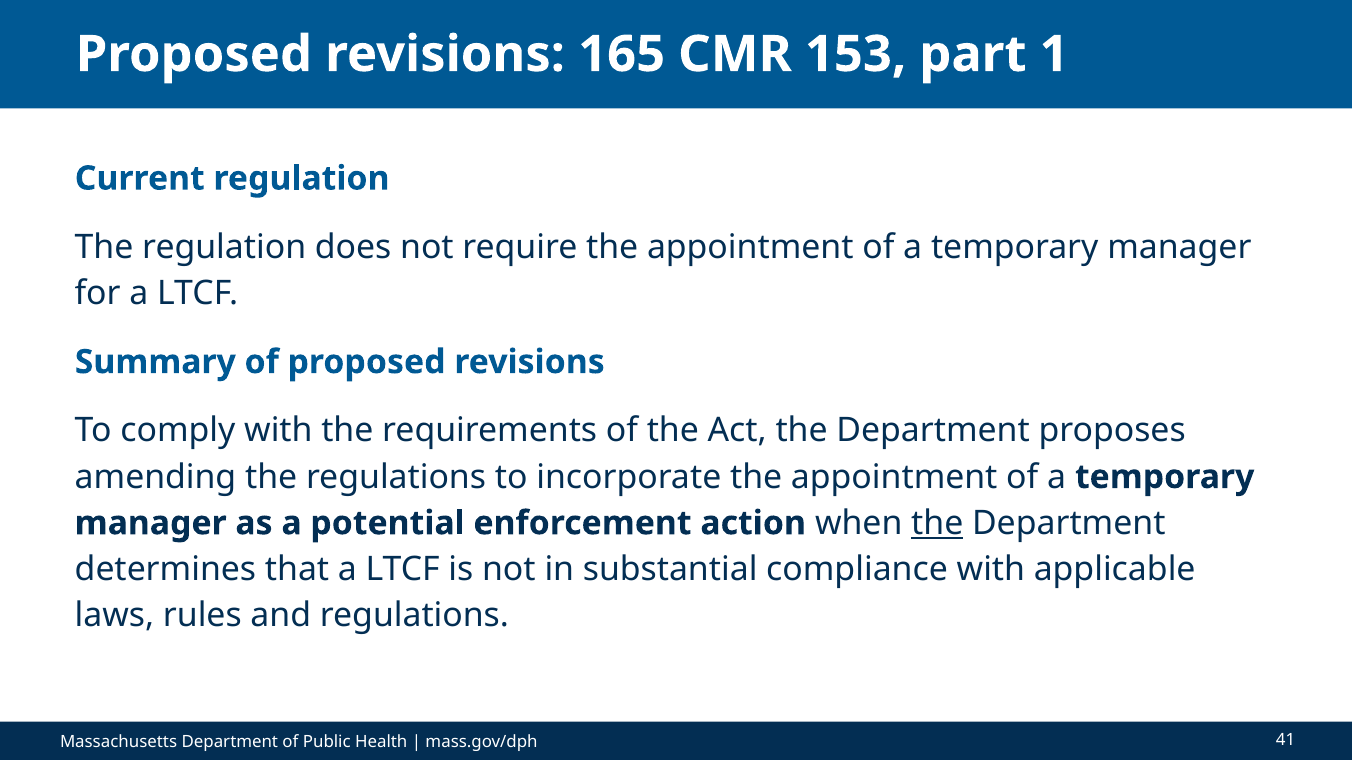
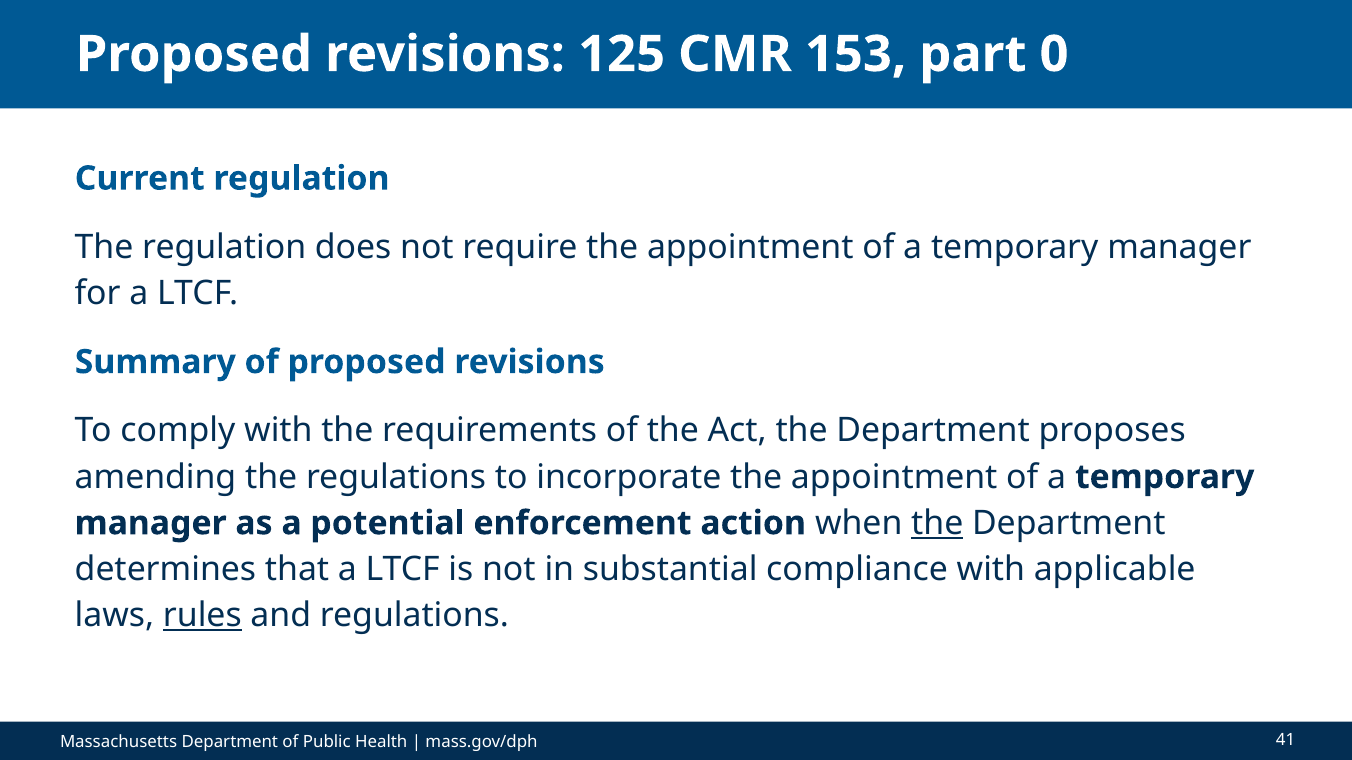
165: 165 -> 125
1: 1 -> 0
rules underline: none -> present
